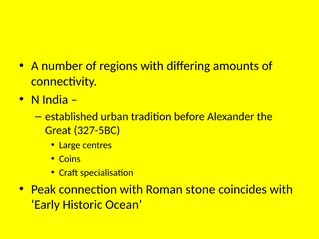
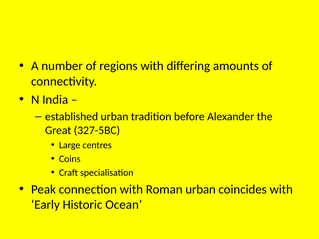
Roman stone: stone -> urban
